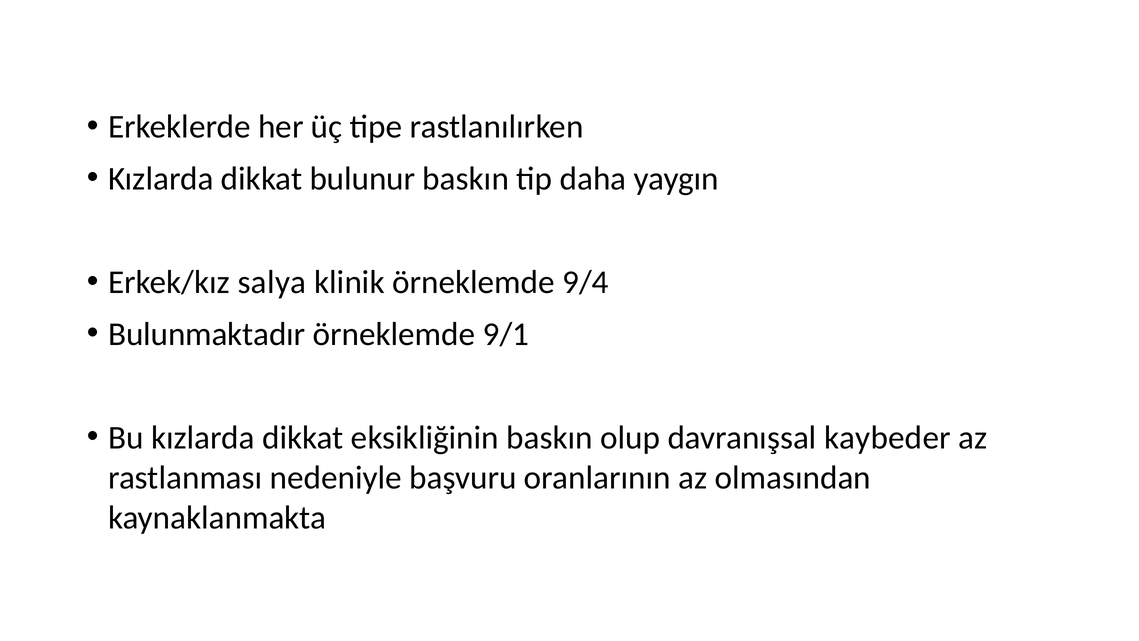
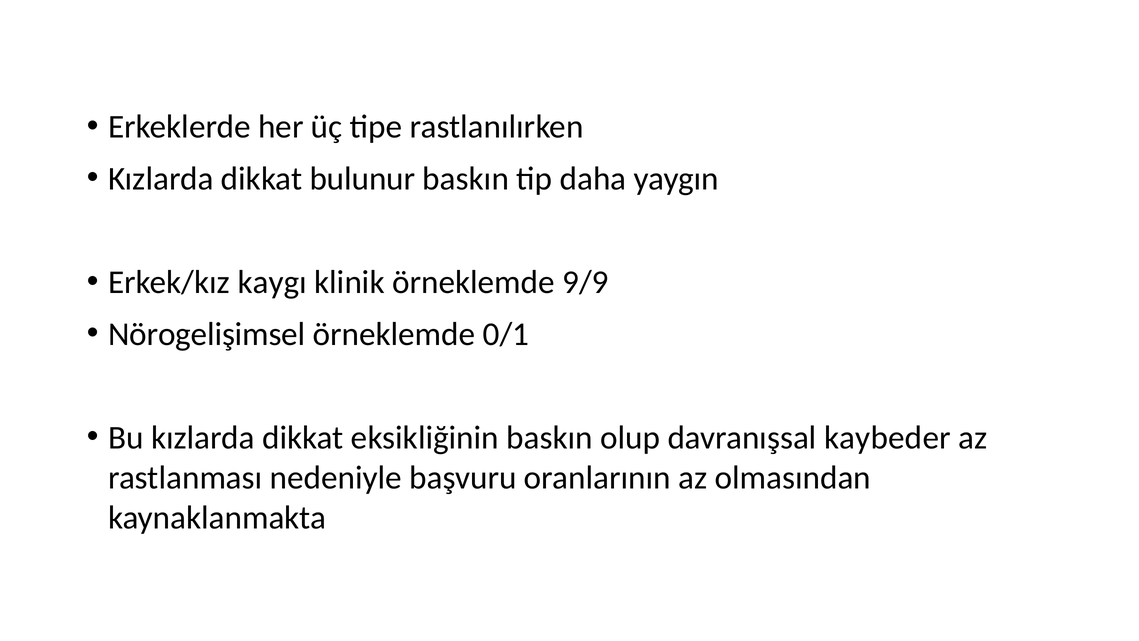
salya: salya -> kaygı
9/4: 9/4 -> 9/9
Bulunmaktadır: Bulunmaktadır -> Nörogelişimsel
9/1: 9/1 -> 0/1
